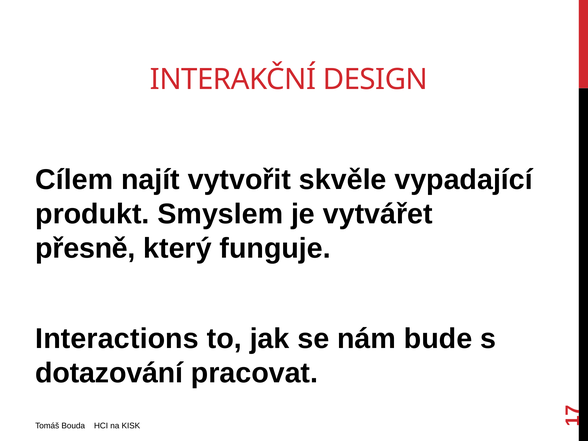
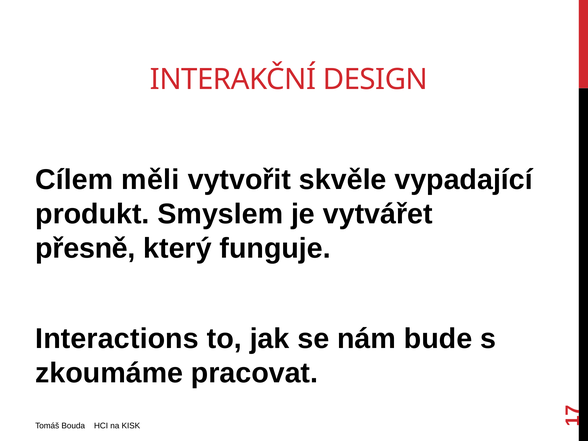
najít: najít -> měli
dotazování: dotazování -> zkoumáme
